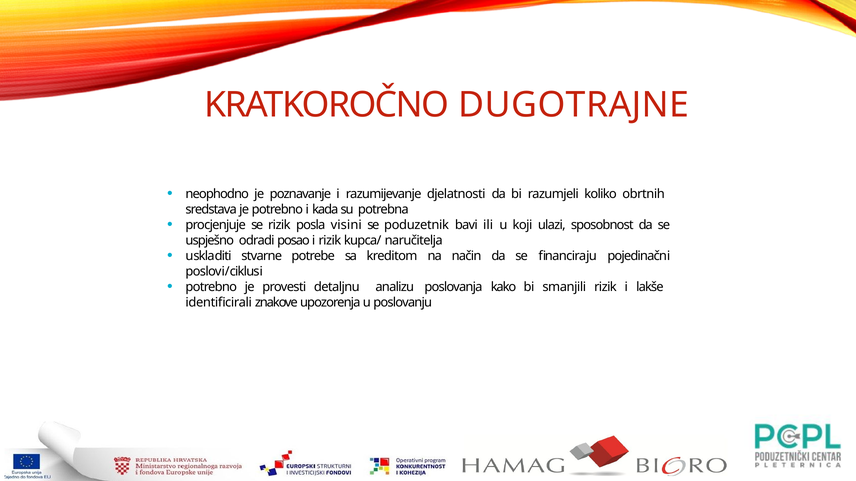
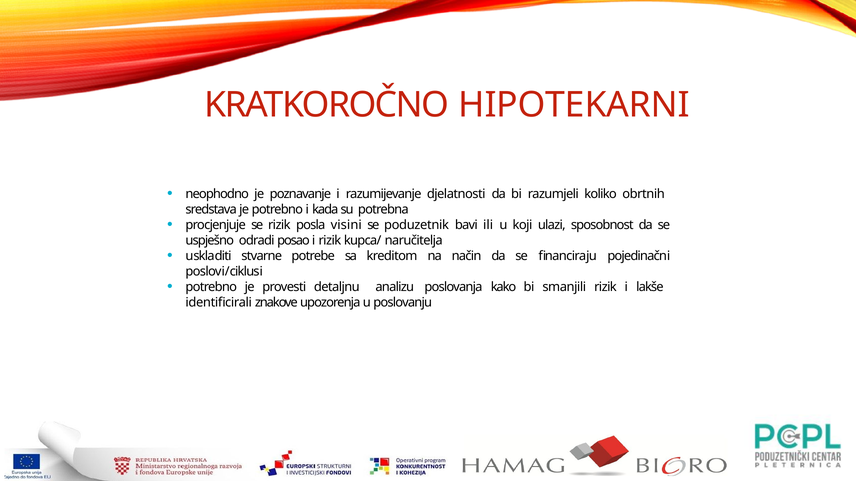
DUGOTRAJNE: DUGOTRAJNE -> HIPOTEKARNI
